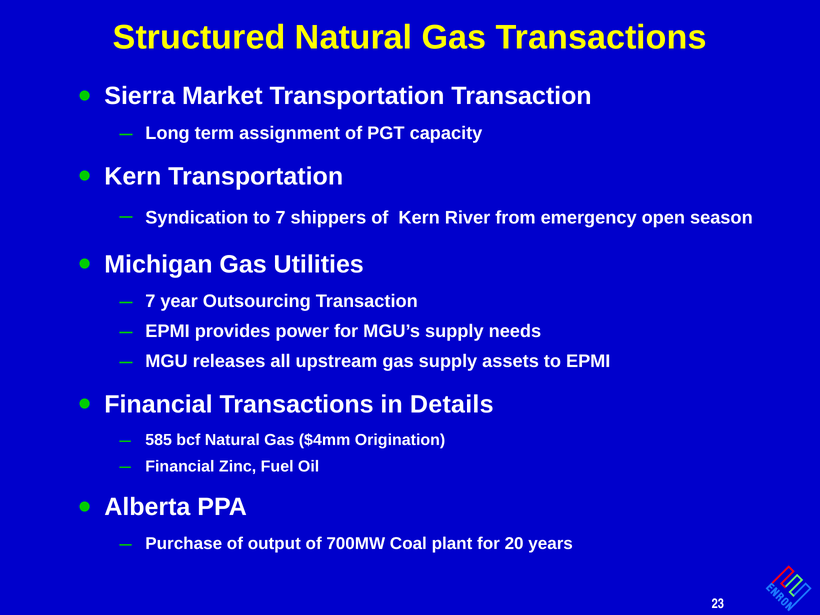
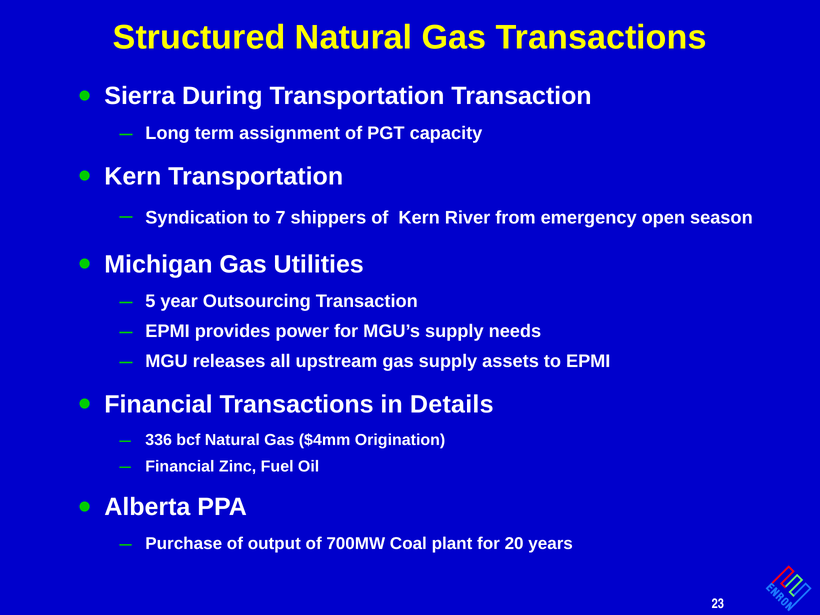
Market: Market -> During
7 at (150, 301): 7 -> 5
585: 585 -> 336
